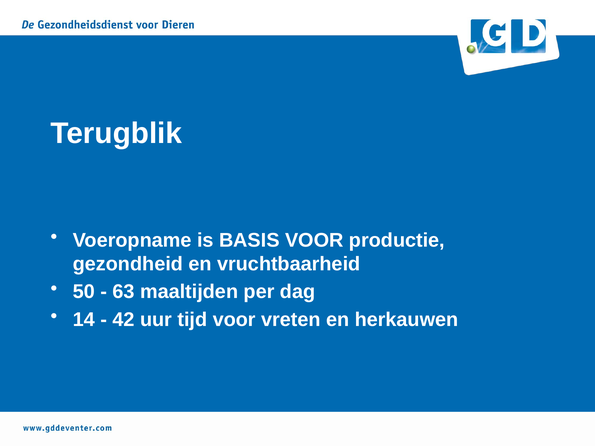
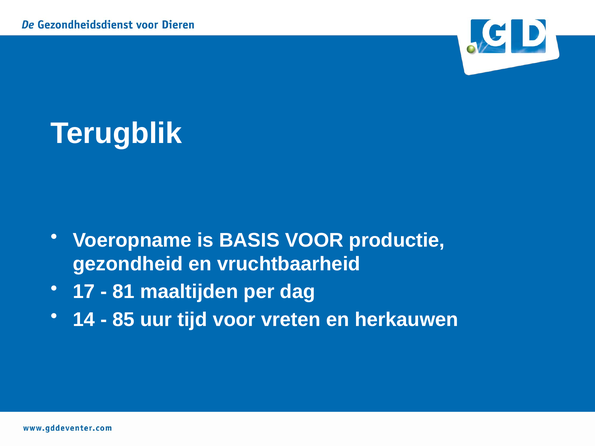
50: 50 -> 17
63: 63 -> 81
42: 42 -> 85
